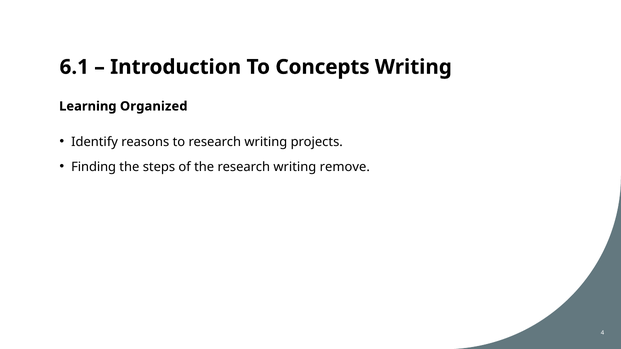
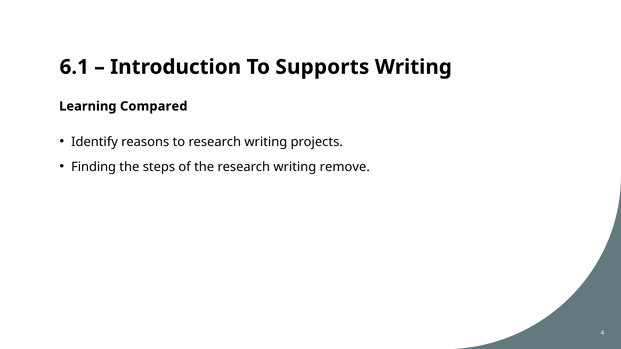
Concepts: Concepts -> Supports
Organized: Organized -> Compared
